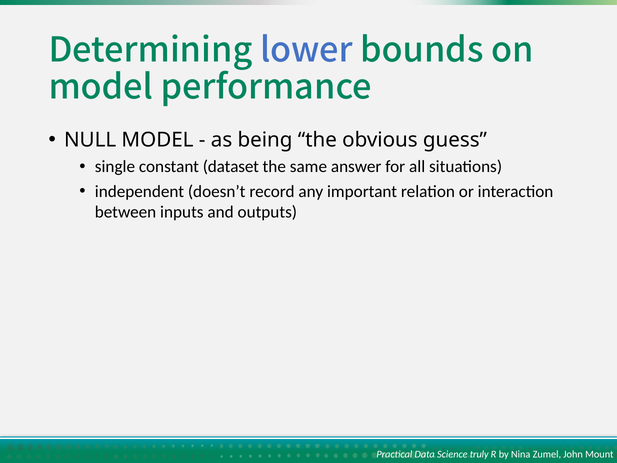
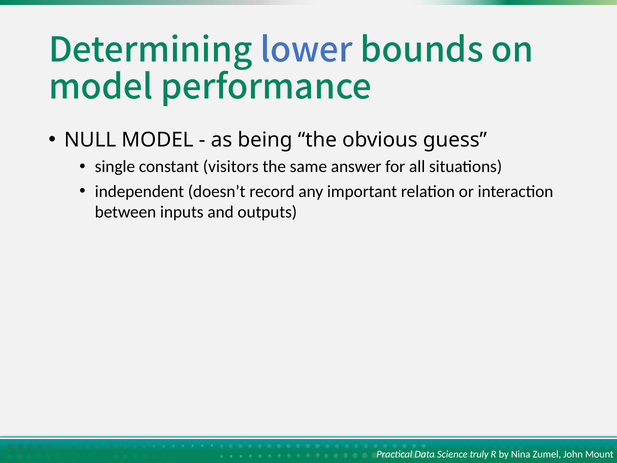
dataset: dataset -> visitors
